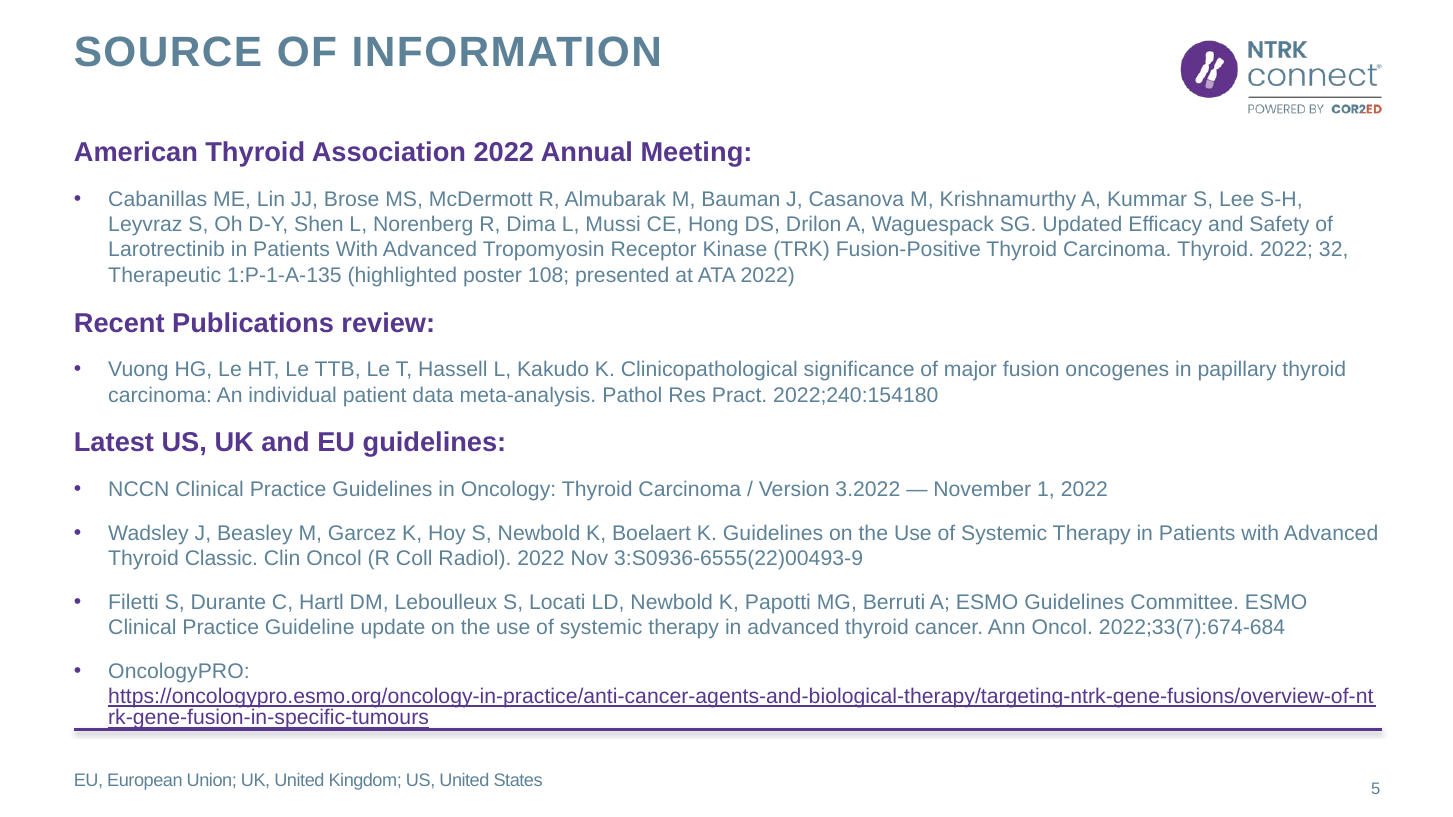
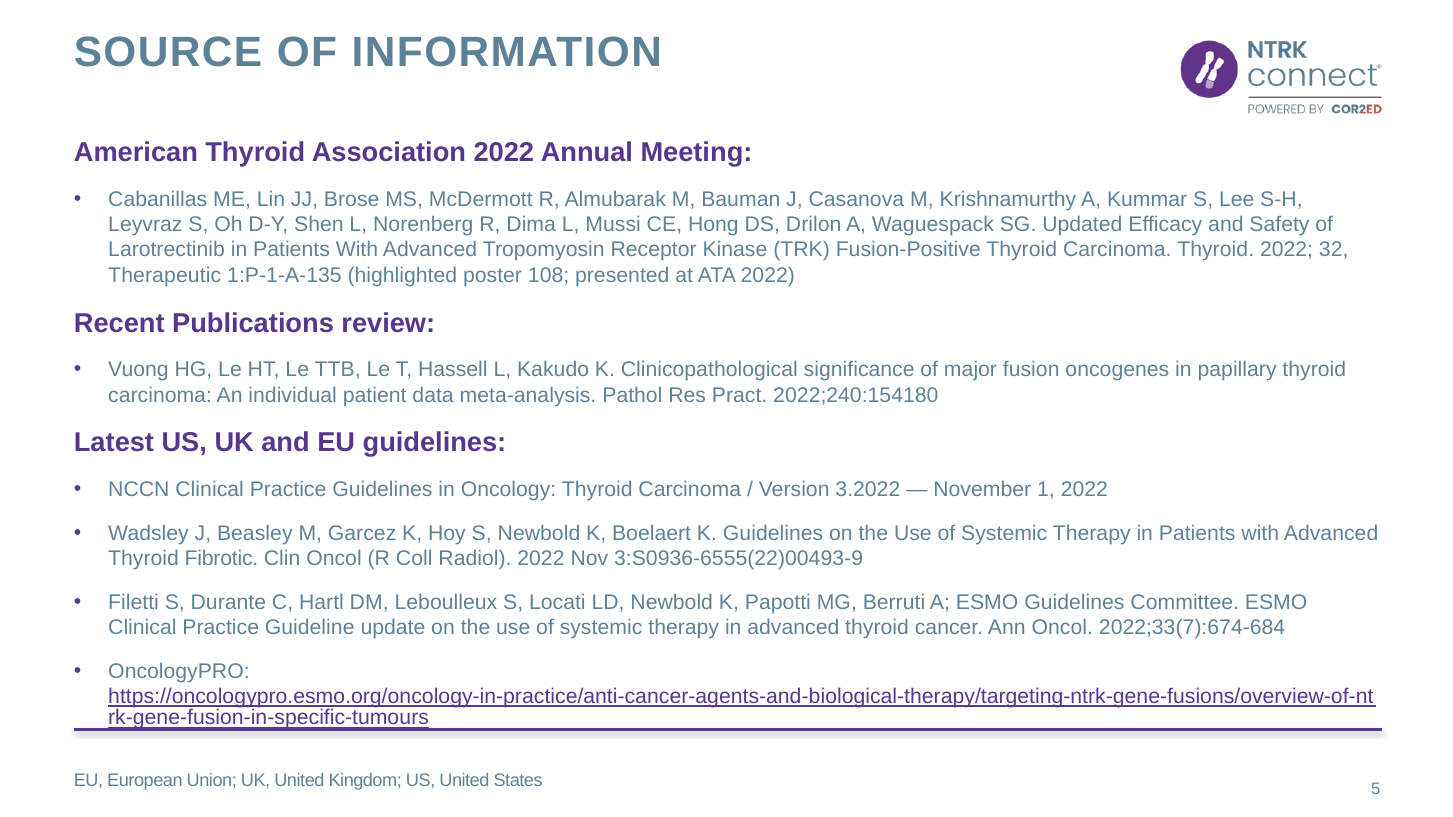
Classic: Classic -> Fibrotic
